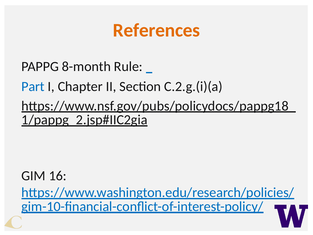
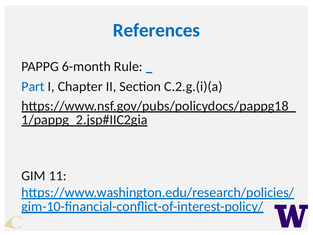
References colour: orange -> blue
8-month: 8-month -> 6-month
16: 16 -> 11
